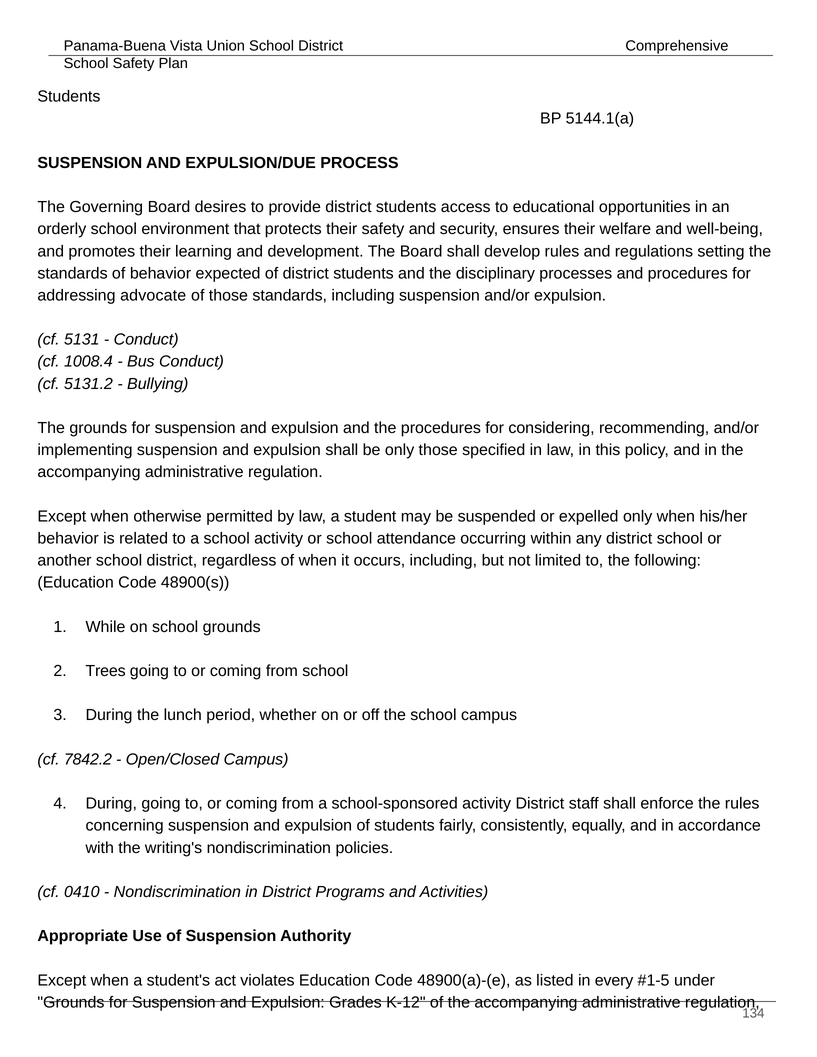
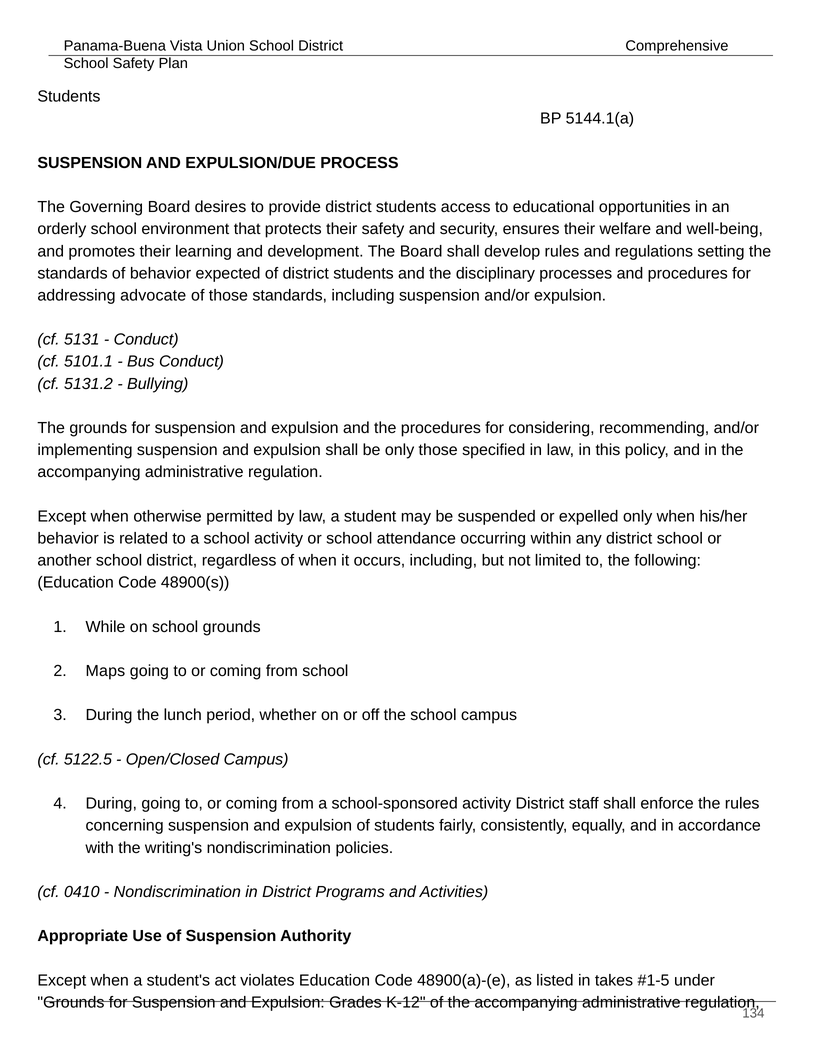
1008.4: 1008.4 -> 5101.1
Trees: Trees -> Maps
7842.2: 7842.2 -> 5122.5
every: every -> takes
